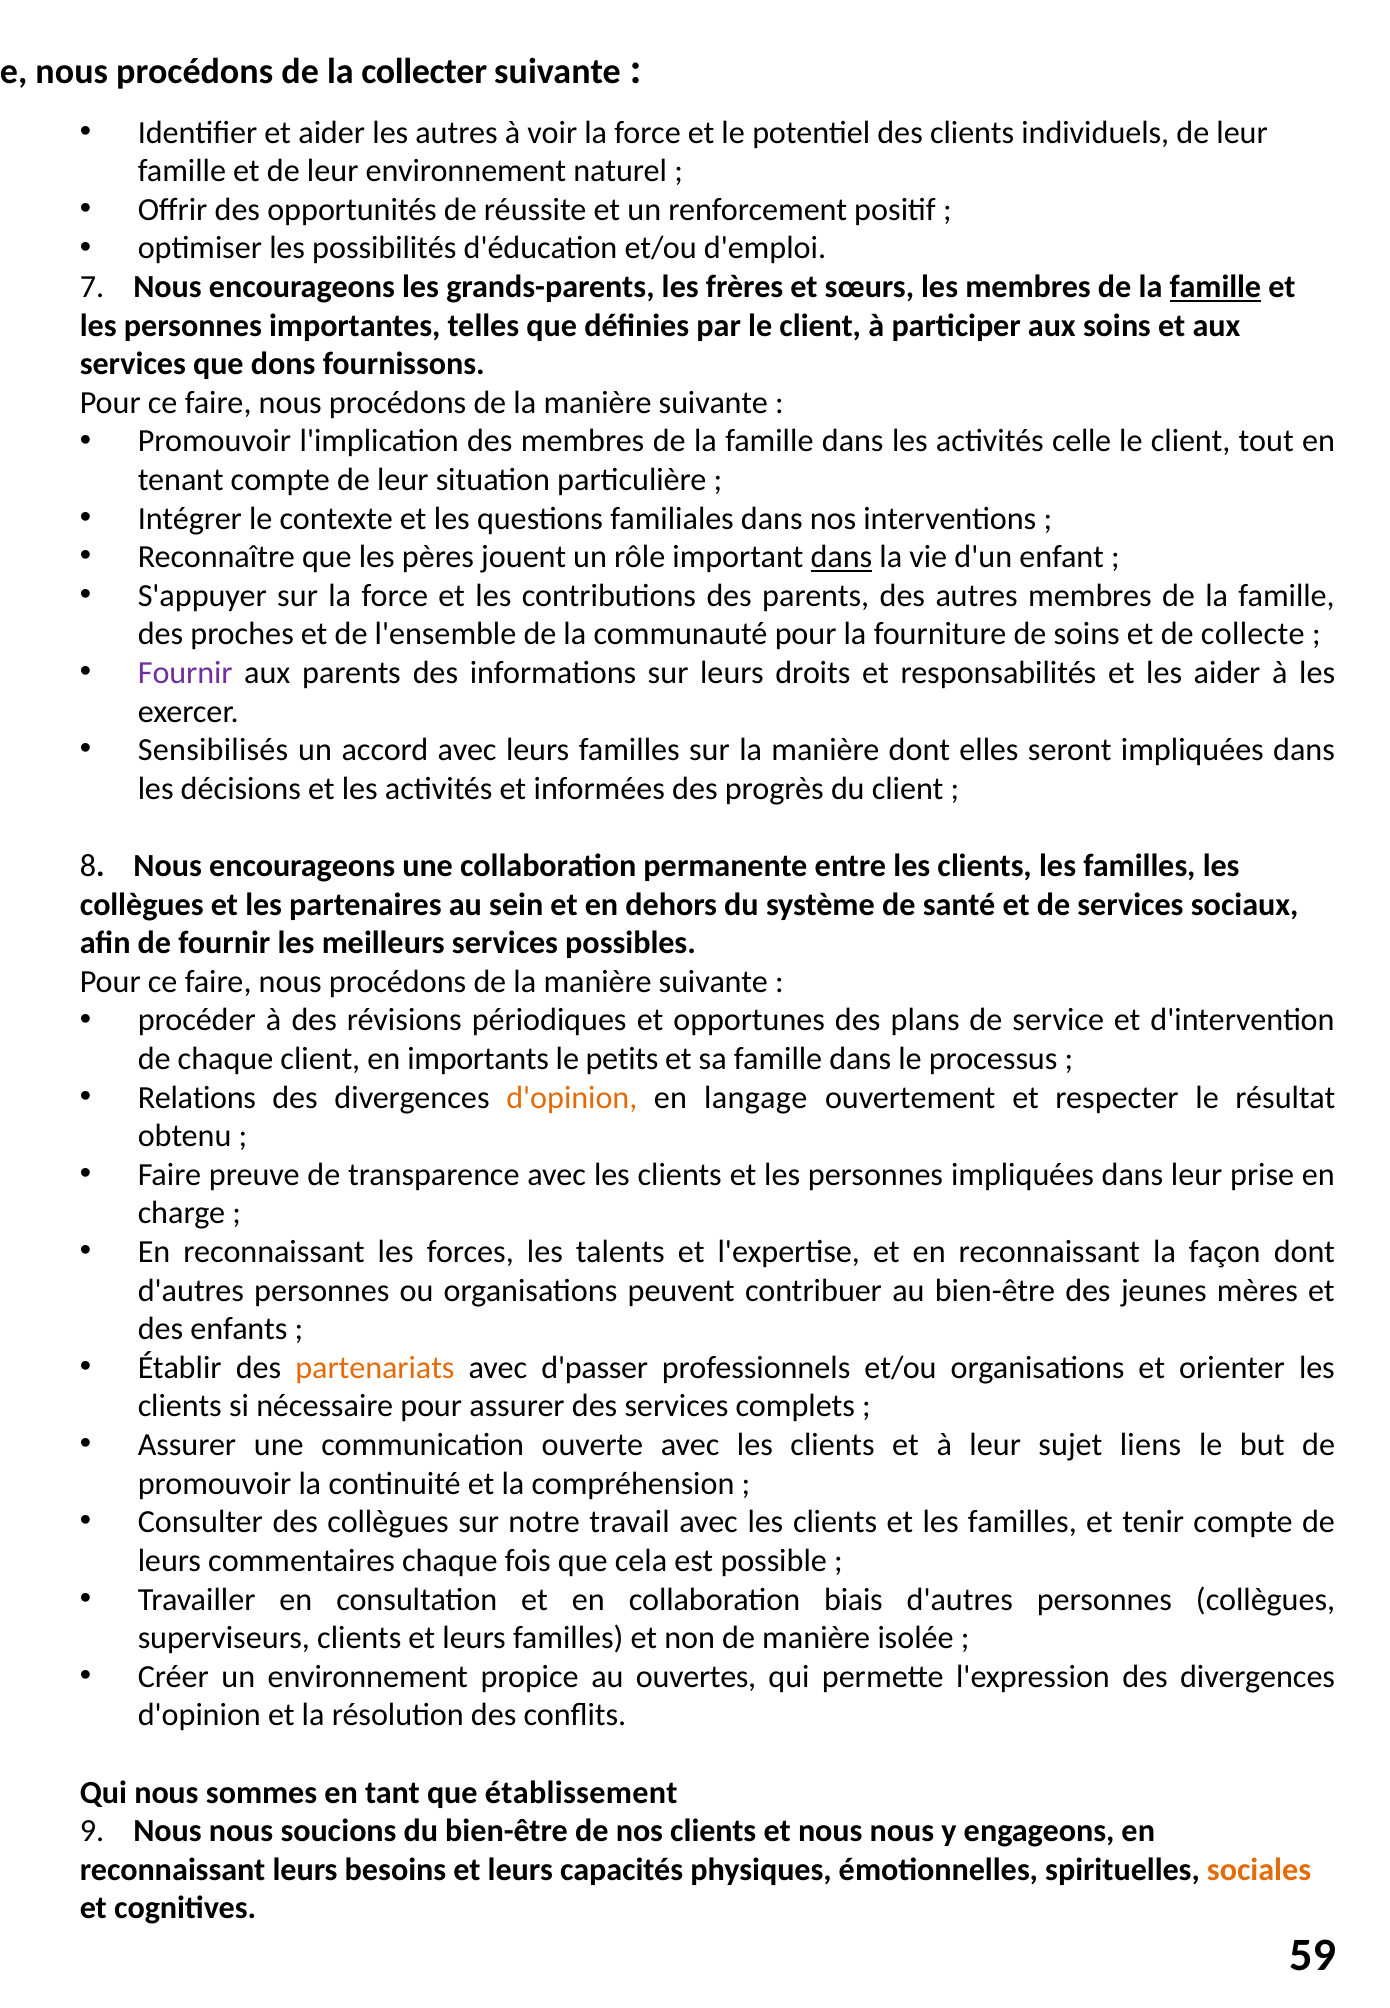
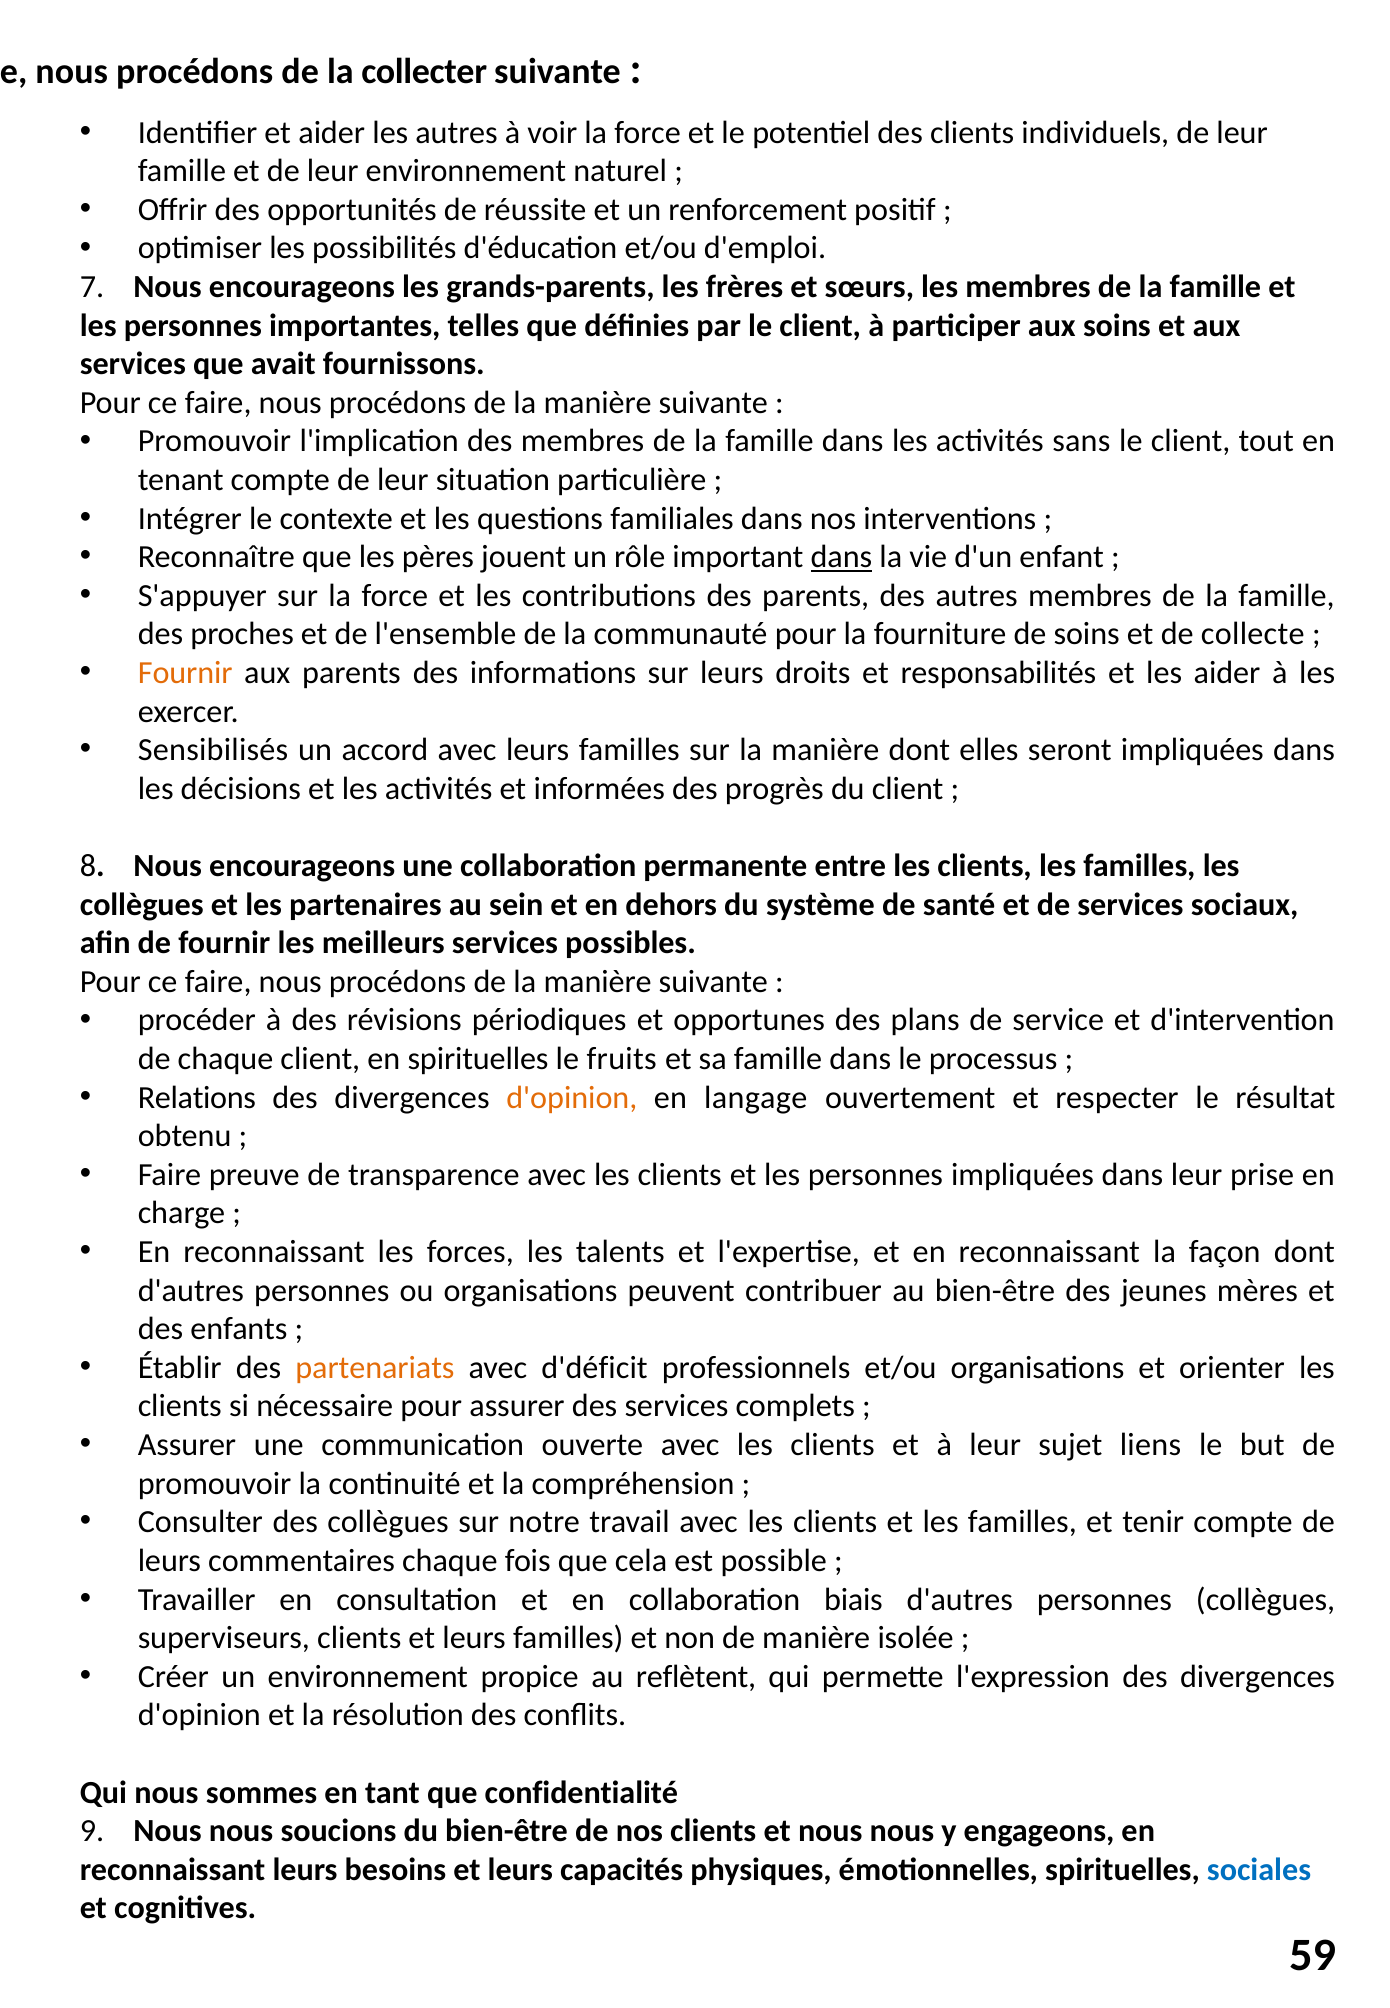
famille at (1215, 287) underline: present -> none
dons: dons -> avait
celle: celle -> sans
Fournir at (185, 673) colour: purple -> orange
en importants: importants -> spirituelles
petits: petits -> fruits
d'passer: d'passer -> d'déficit
ouvertes: ouvertes -> reflètent
établissement: établissement -> confidentialité
sociales colour: orange -> blue
